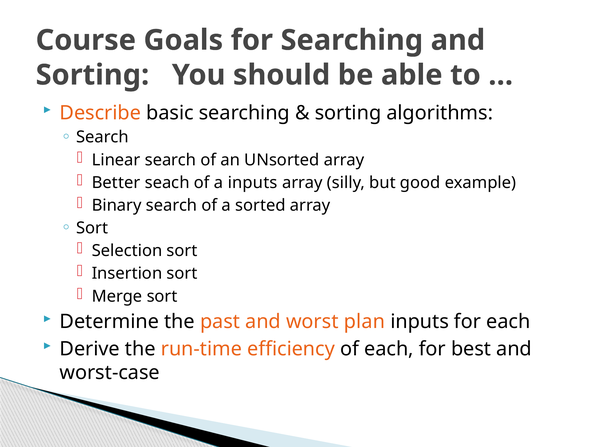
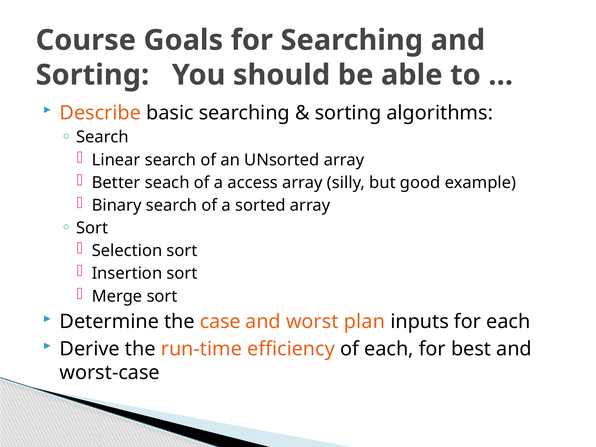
a inputs: inputs -> access
past: past -> case
